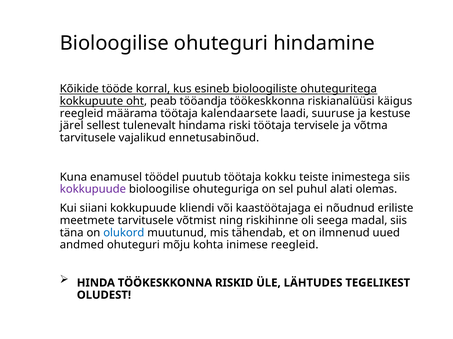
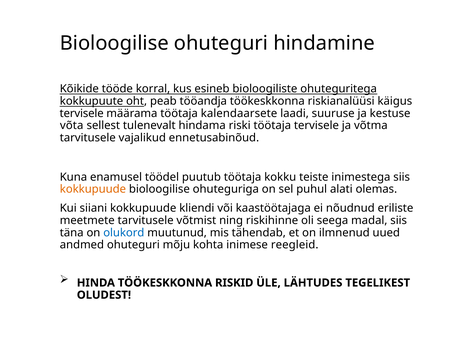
reegleid at (82, 114): reegleid -> tervisele
järel: järel -> võta
kokkupuude at (93, 190) colour: purple -> orange
